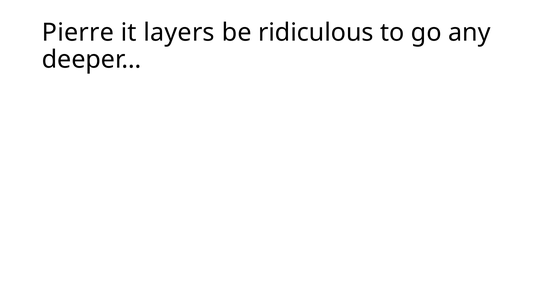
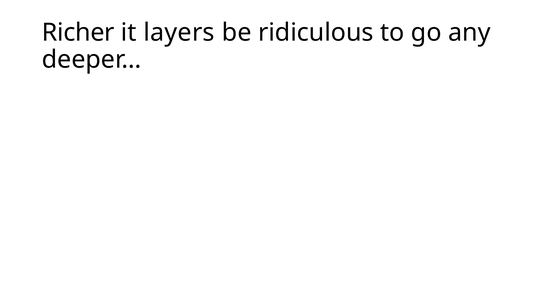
Pierre: Pierre -> Richer
